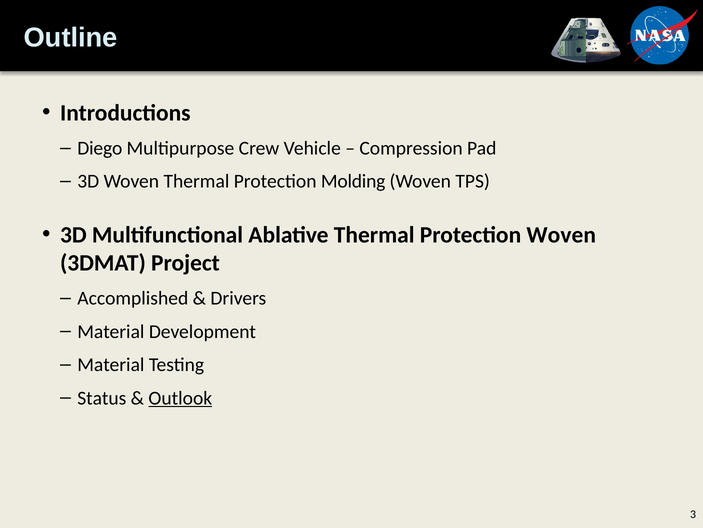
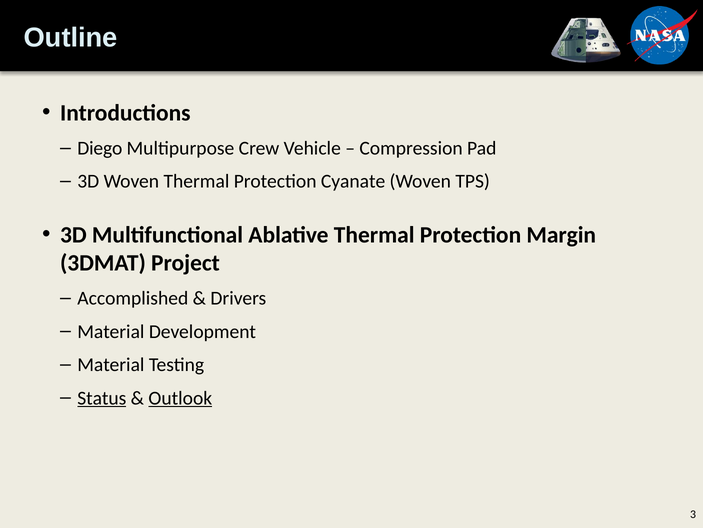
Molding: Molding -> Cyanate
Protection Woven: Woven -> Margin
Status underline: none -> present
